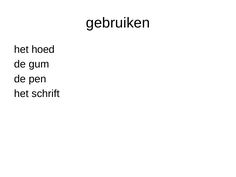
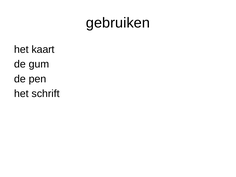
hoed: hoed -> kaart
